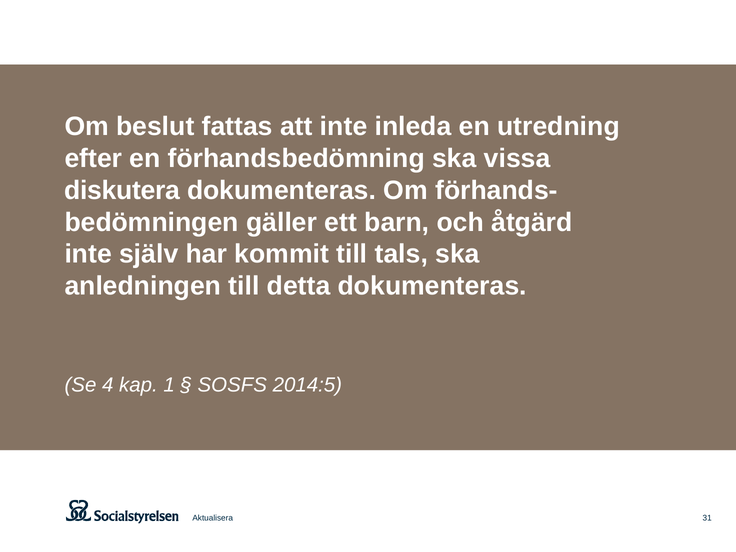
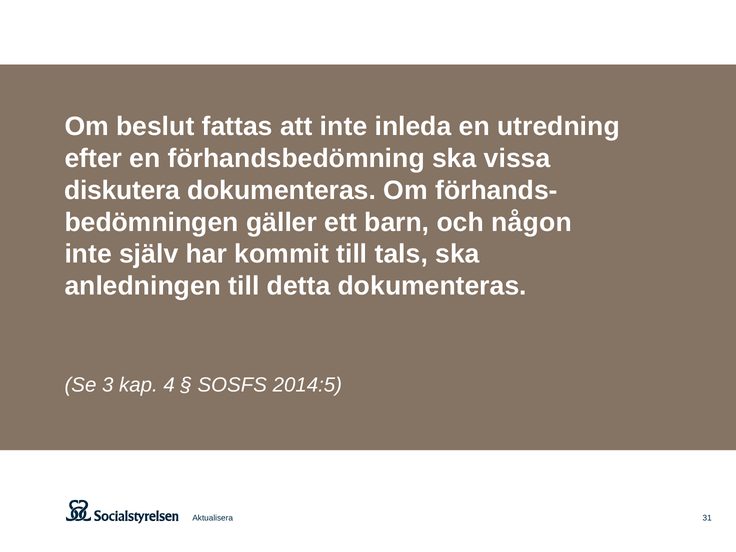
åtgärd: åtgärd -> någon
4: 4 -> 3
1: 1 -> 4
